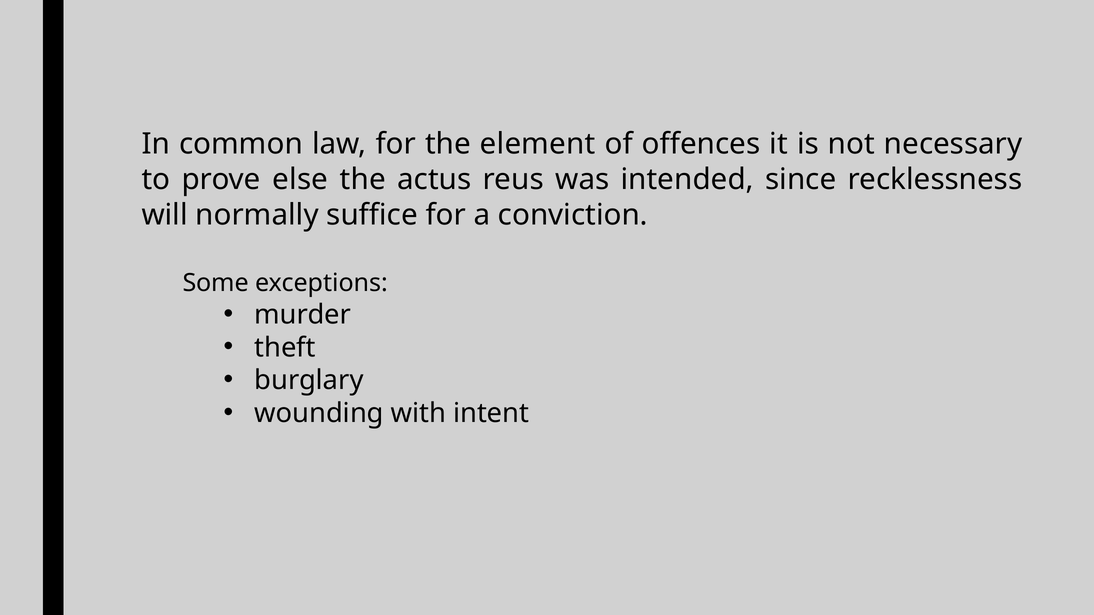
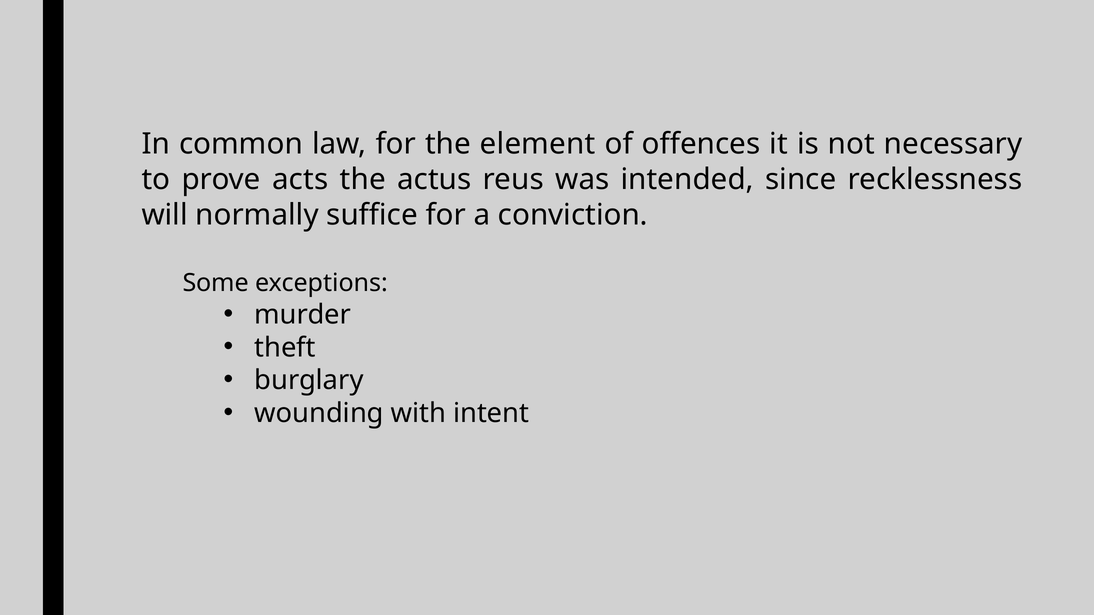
else: else -> acts
